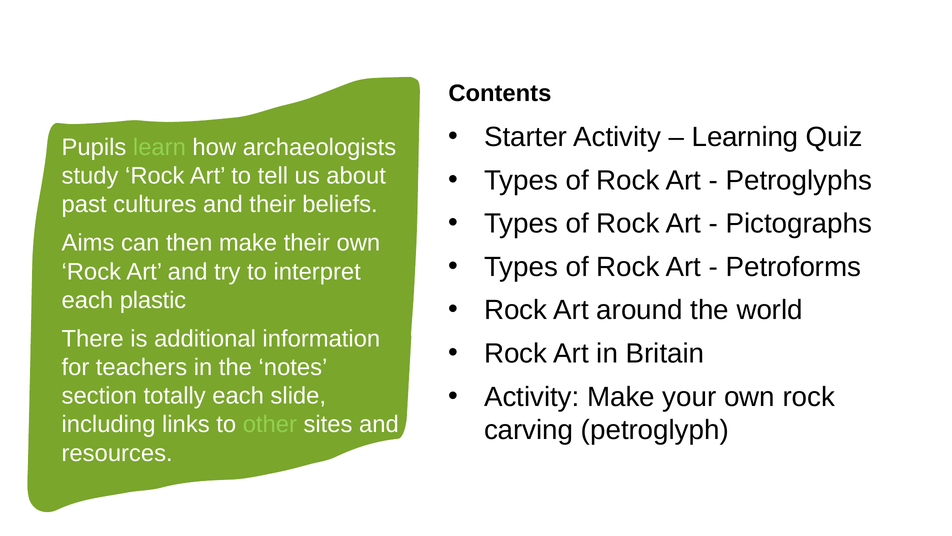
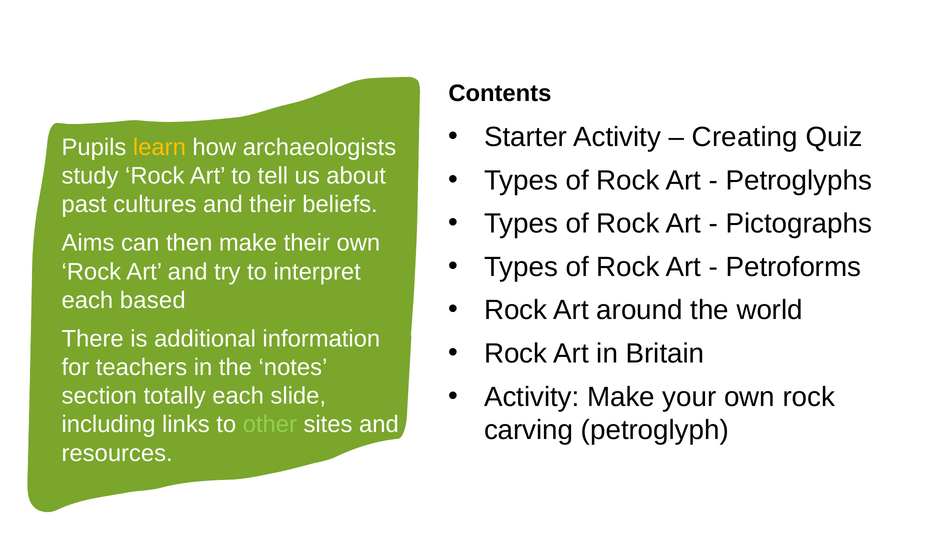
Learning: Learning -> Creating
learn colour: light green -> yellow
plastic: plastic -> based
